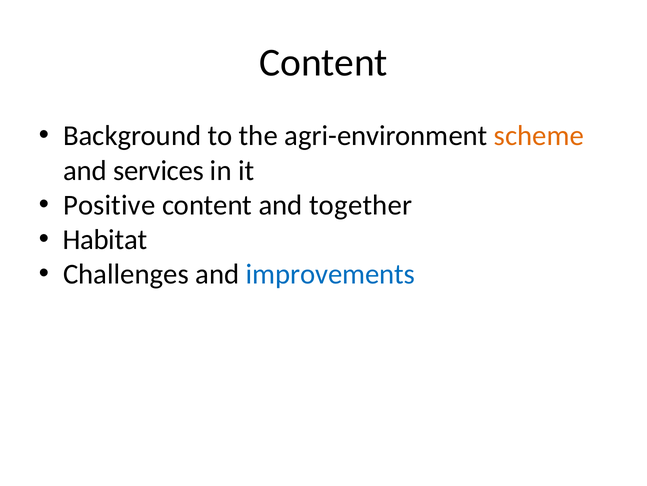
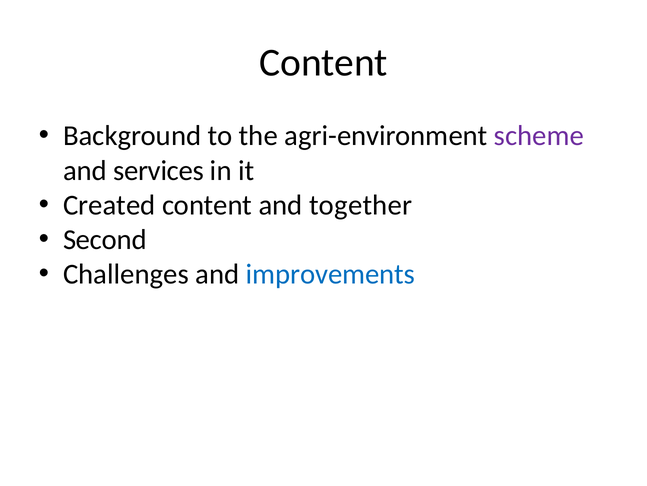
scheme colour: orange -> purple
Positive: Positive -> Created
Habitat: Habitat -> Second
